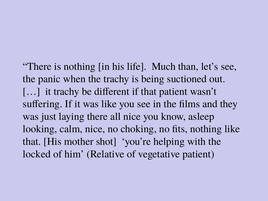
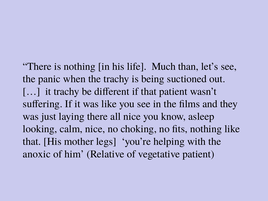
shot: shot -> legs
locked: locked -> anoxic
